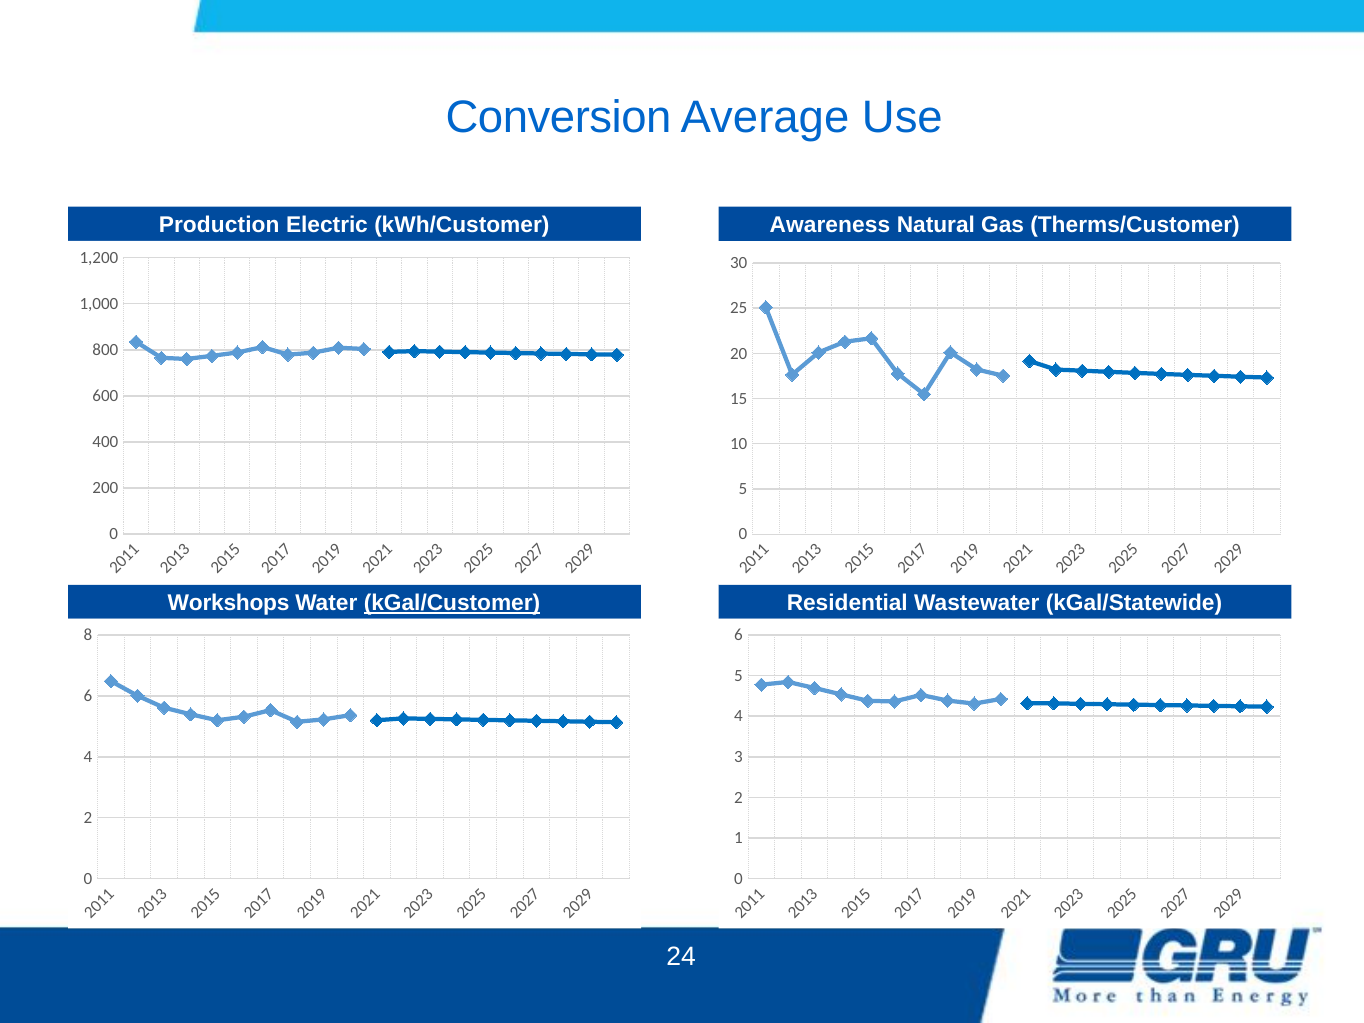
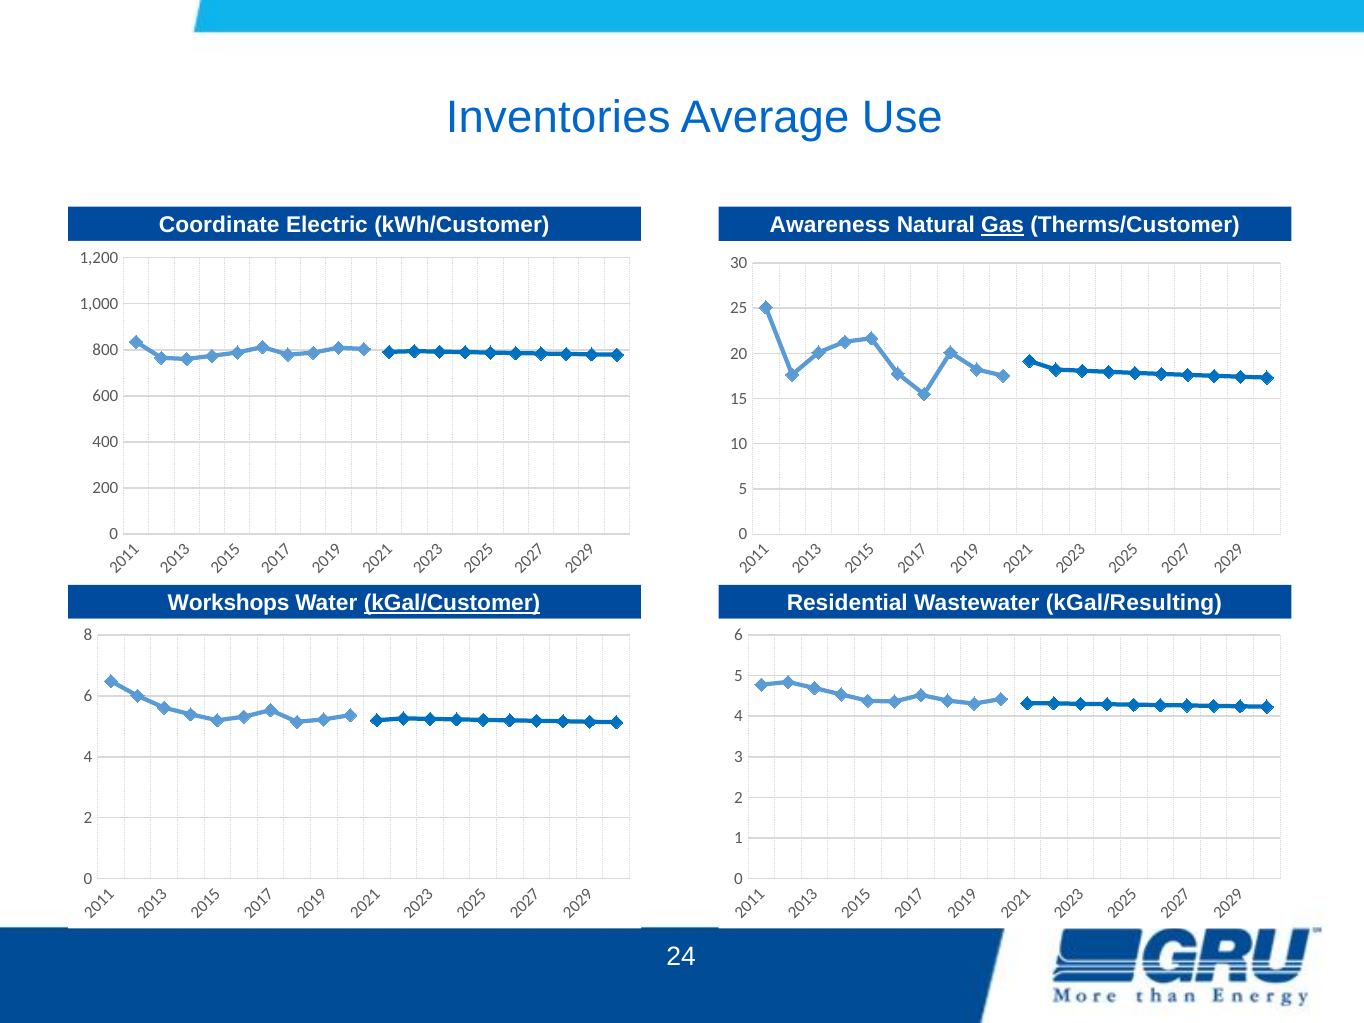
Conversion: Conversion -> Inventories
Production: Production -> Coordinate
Gas underline: none -> present
kGal/Statewide: kGal/Statewide -> kGal/Resulting
